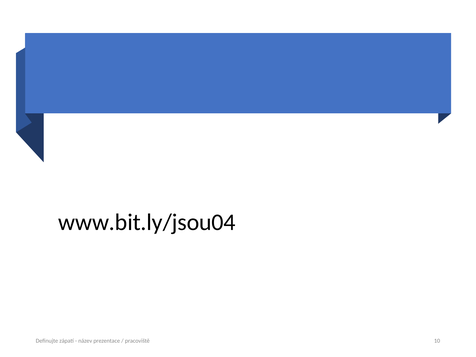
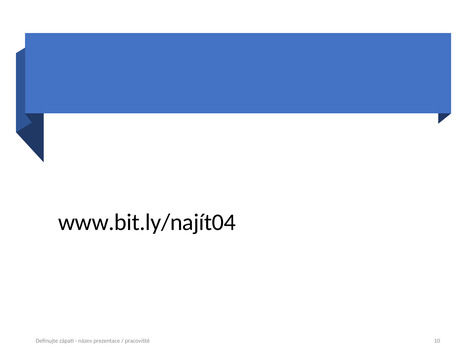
www.bit.ly/jsou04: www.bit.ly/jsou04 -> www.bit.ly/najít04
